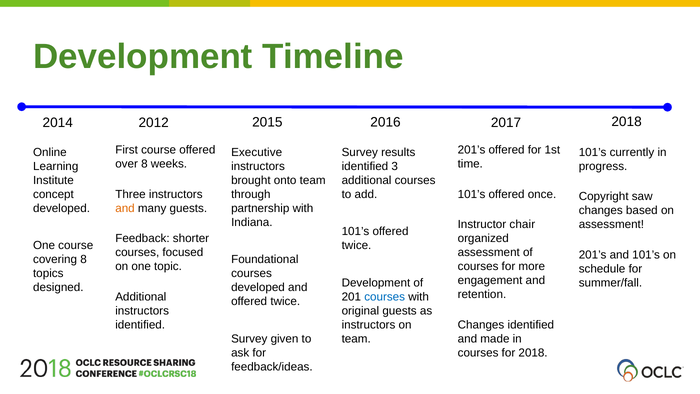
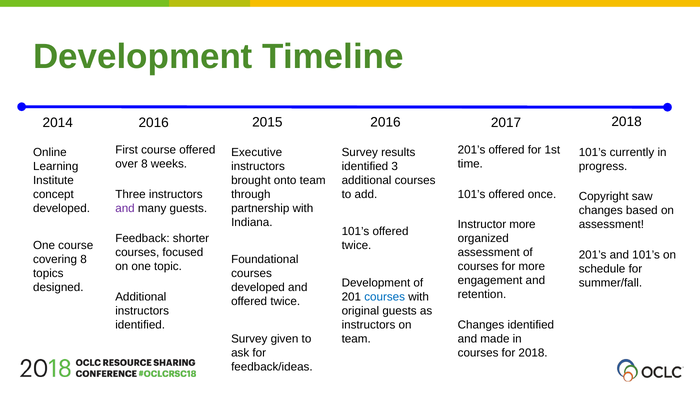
2012 at (154, 123): 2012 -> 2016
and at (125, 208) colour: orange -> purple
Instructor chair: chair -> more
